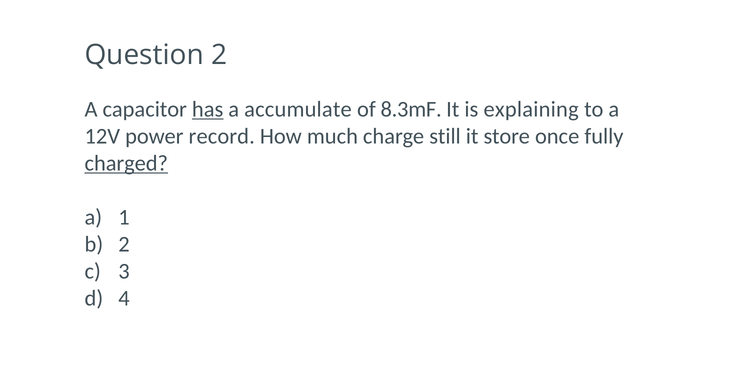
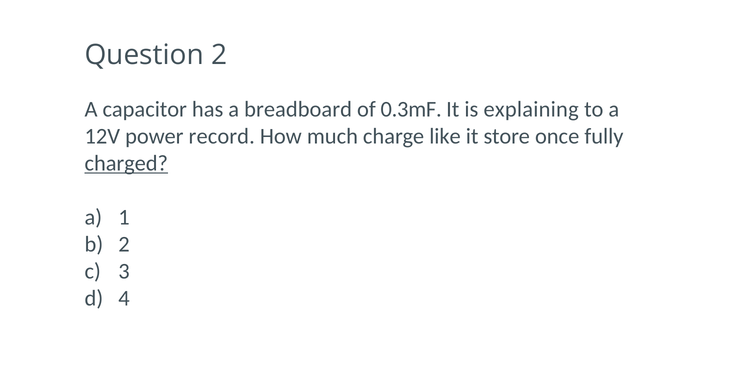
has underline: present -> none
accumulate: accumulate -> breadboard
8.3mF: 8.3mF -> 0.3mF
still: still -> like
